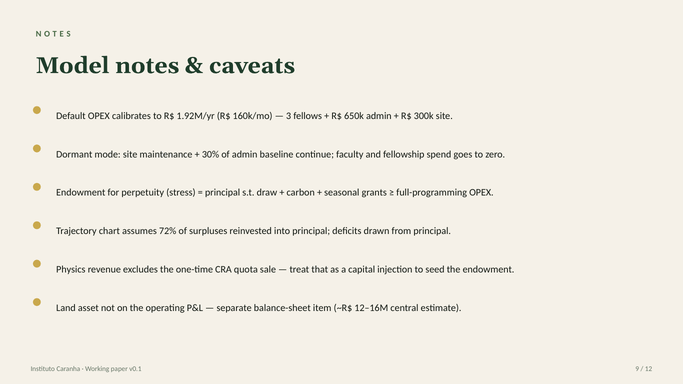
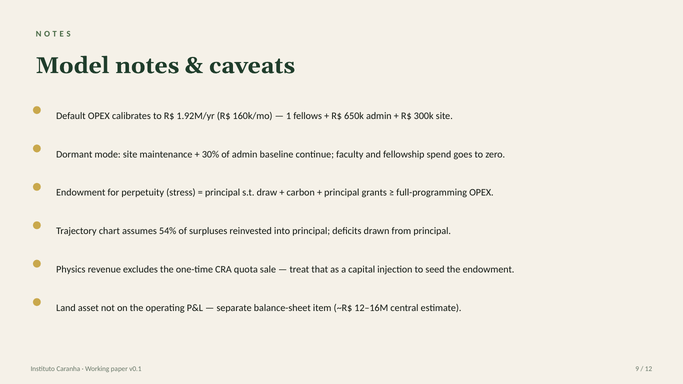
3: 3 -> 1
seasonal at (342, 193): seasonal -> principal
72%: 72% -> 54%
